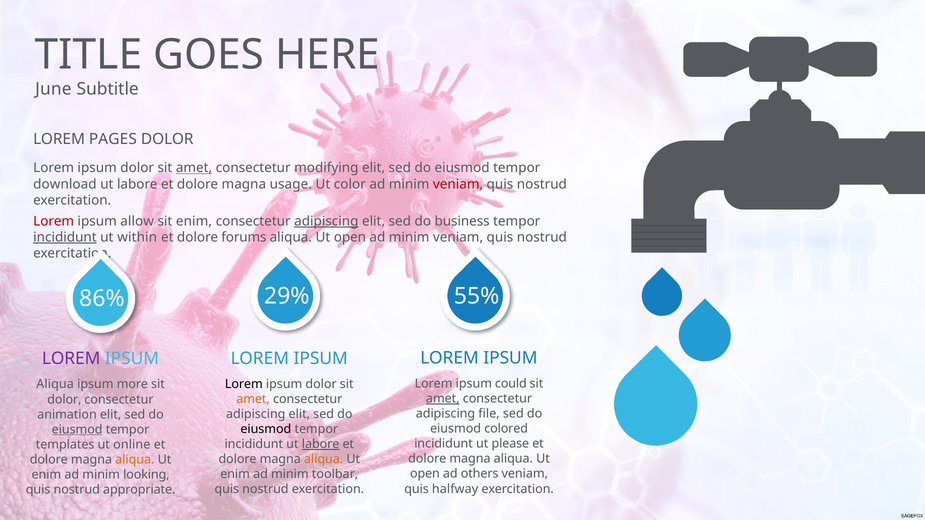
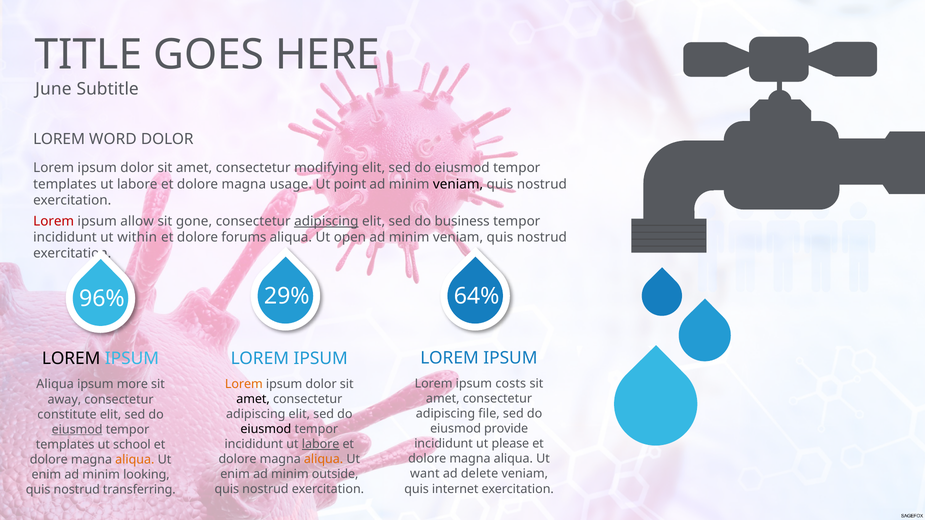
PAGES: PAGES -> WORD
amet at (194, 168) underline: present -> none
download at (65, 184): download -> templates
color: color -> point
veniam at (458, 184) colour: red -> black
sit enim: enim -> gone
incididunt at (65, 237) underline: present -> none
86%: 86% -> 96%
55%: 55% -> 64%
LOREM at (71, 359) colour: purple -> black
could: could -> costs
Lorem at (244, 384) colour: black -> orange
amet at (443, 399) underline: present -> none
amet at (253, 399) colour: orange -> black
dolor at (64, 400): dolor -> away
animation: animation -> constitute
colored: colored -> provide
online: online -> school
open at (425, 474): open -> want
others: others -> delete
toolbar: toolbar -> outside
halfway: halfway -> internet
appropriate: appropriate -> transferring
